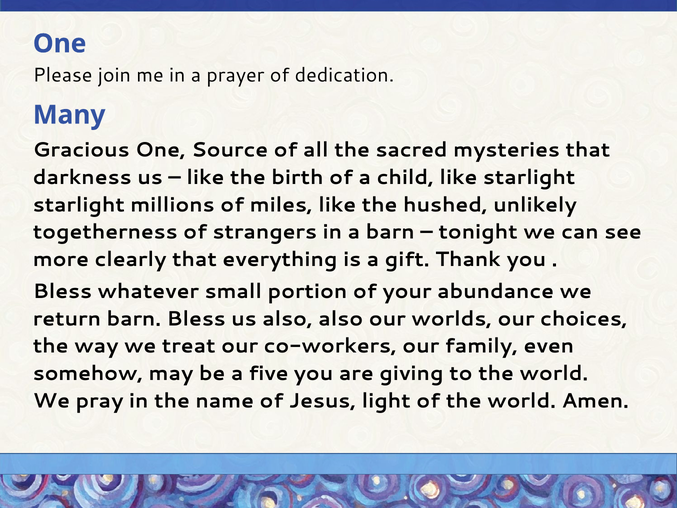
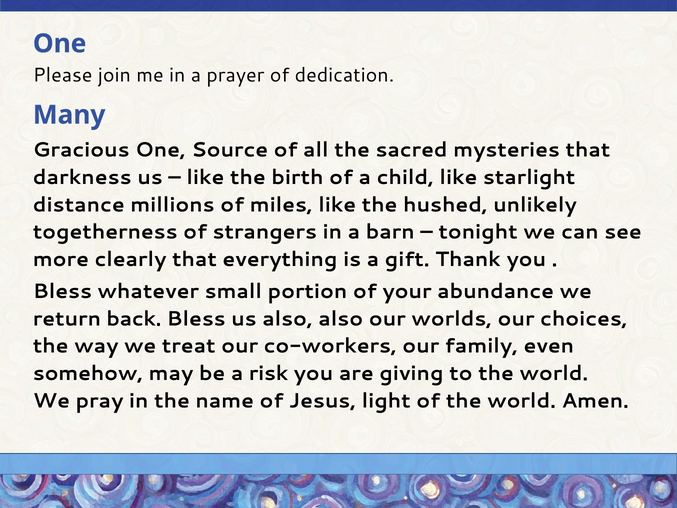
starlight at (79, 205): starlight -> distance
return barn: barn -> back
five: five -> risk
